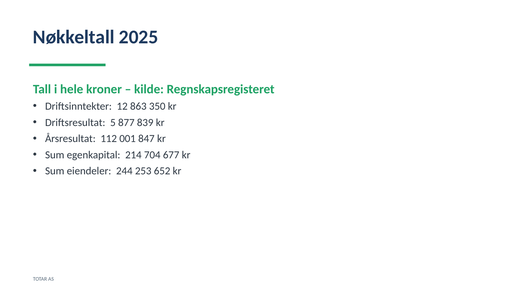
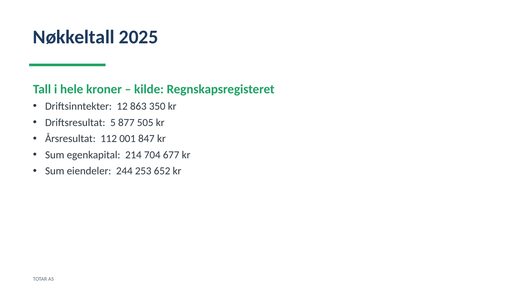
839: 839 -> 505
